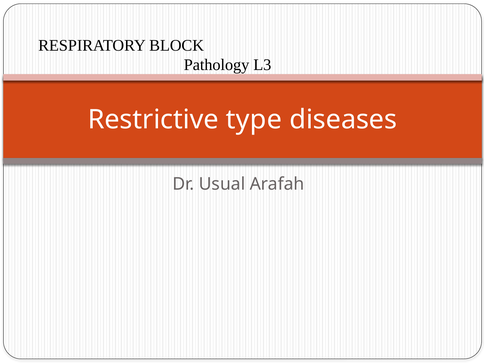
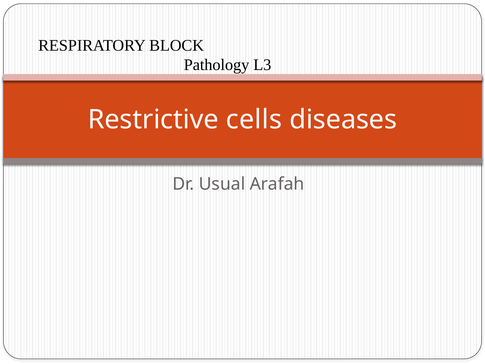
type: type -> cells
